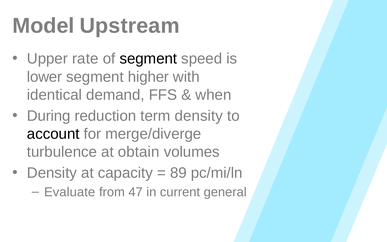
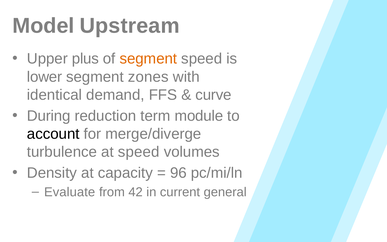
rate: rate -> plus
segment at (148, 59) colour: black -> orange
higher: higher -> zones
when: when -> curve
term density: density -> module
at obtain: obtain -> speed
89: 89 -> 96
47: 47 -> 42
